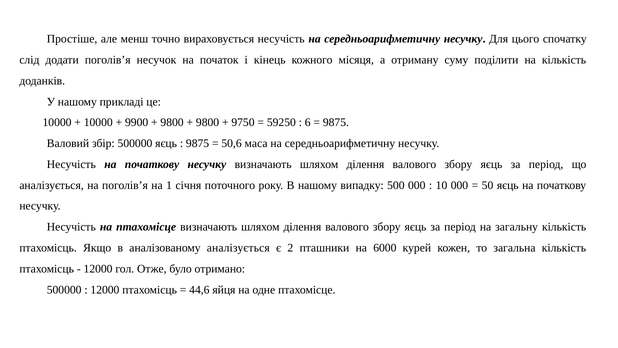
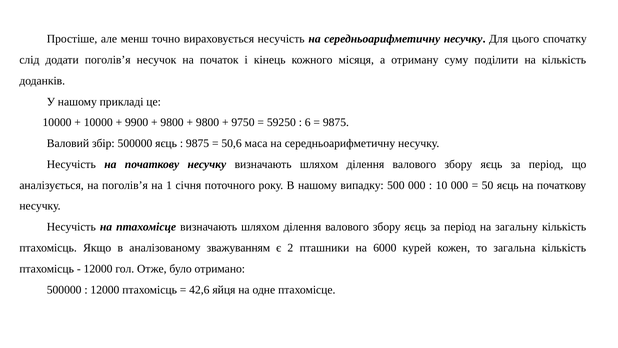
аналізованому аналізується: аналізується -> зважуванням
44,6: 44,6 -> 42,6
